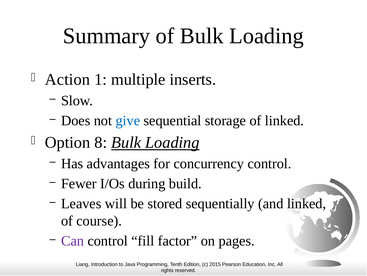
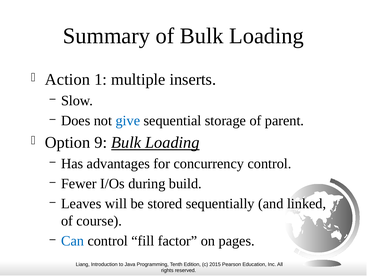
of linked: linked -> parent
8: 8 -> 9
Can colour: purple -> blue
